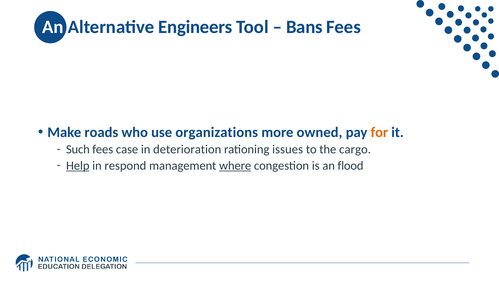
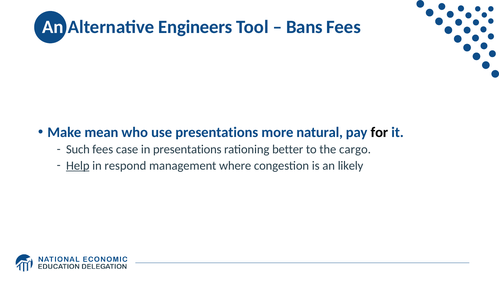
roads: roads -> mean
use organizations: organizations -> presentations
owned: owned -> natural
for colour: orange -> black
in deterioration: deterioration -> presentations
issues: issues -> better
where underline: present -> none
flood: flood -> likely
